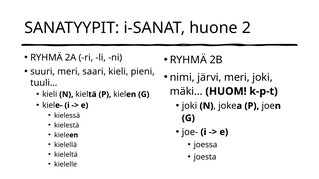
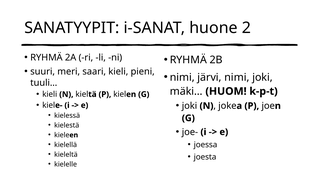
järvi meri: meri -> nimi
